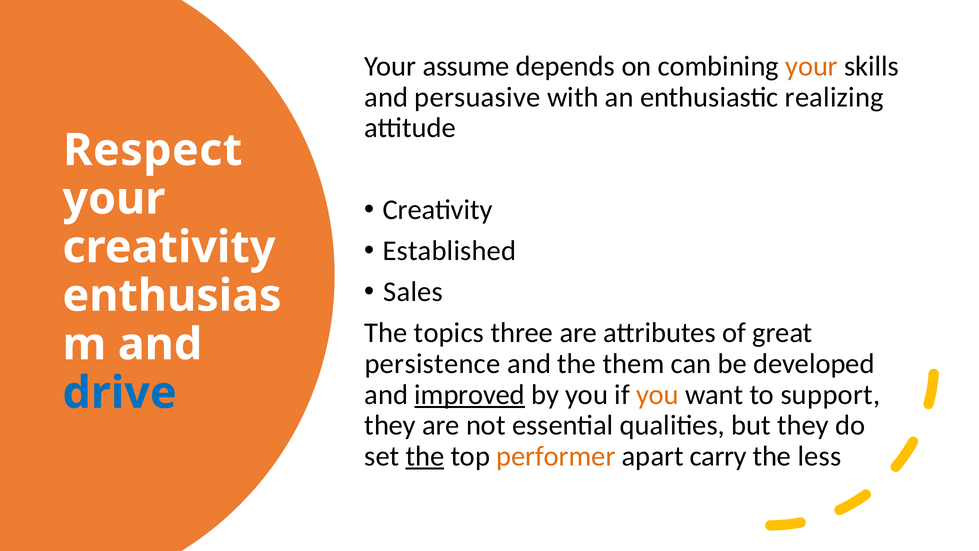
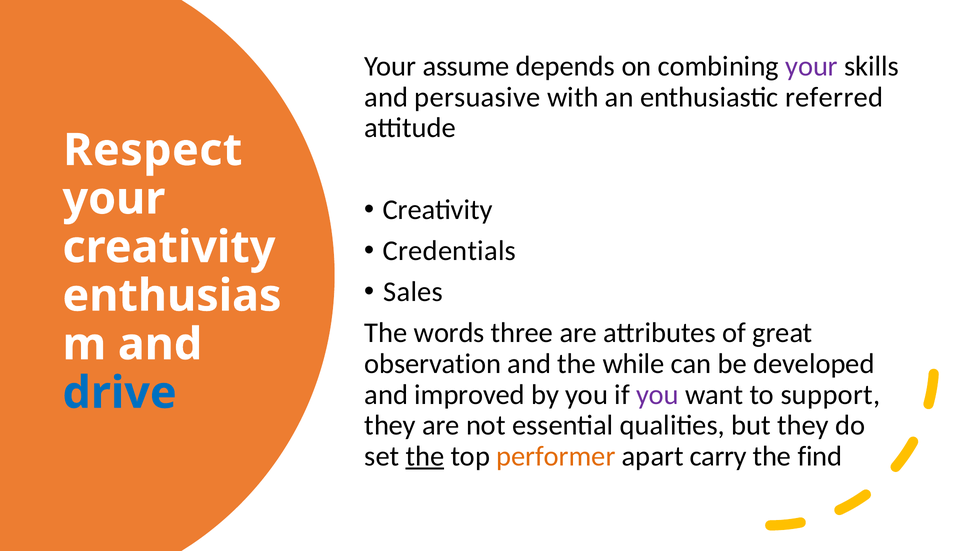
your at (812, 66) colour: orange -> purple
realizing: realizing -> referred
Established: Established -> Credentials
topics: topics -> words
persistence: persistence -> observation
them: them -> while
improved underline: present -> none
you at (657, 394) colour: orange -> purple
less: less -> find
